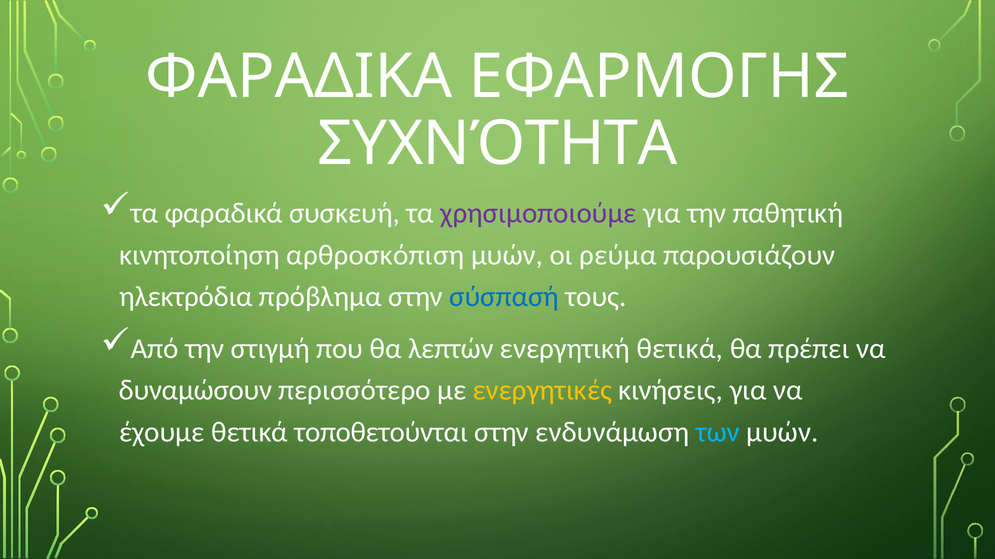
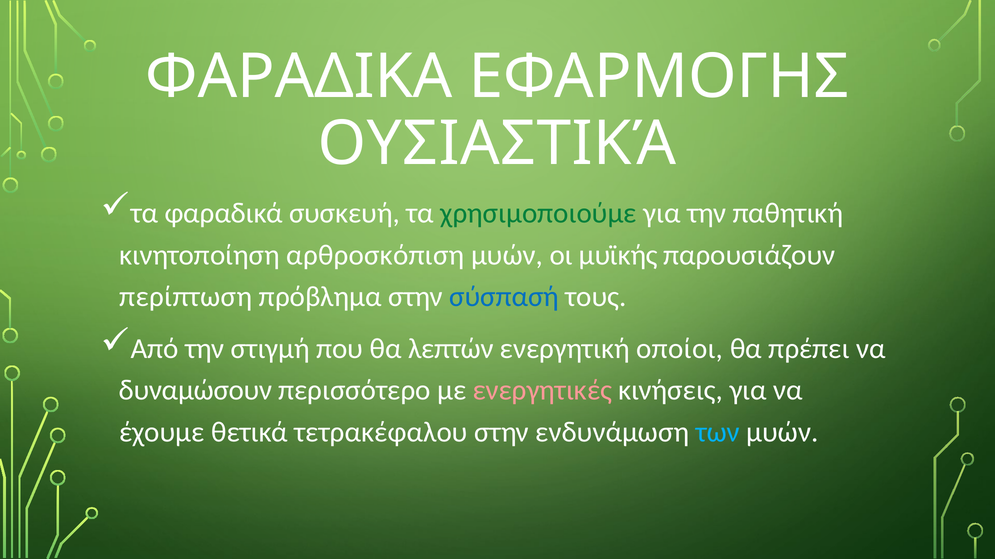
ΣΥΧΝΌΤΗΤΑ: ΣΥΧΝΌΤΗΤΑ -> ΟΥΣΙΑΣΤΙΚΆ
χρησιμοποιούμε colour: purple -> green
ρεύμα: ρεύμα -> μυϊκής
ηλεκτρόδια: ηλεκτρόδια -> περίπτωση
ενεργητική θετικά: θετικά -> οποίοι
ενεργητικές colour: yellow -> pink
τοποθετούνται: τοποθετούνται -> τετρακέφαλου
